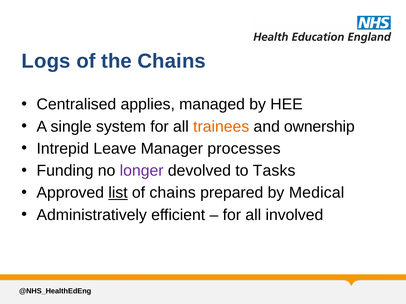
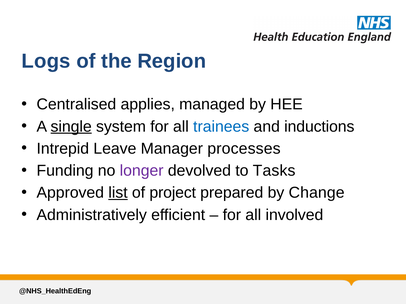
the Chains: Chains -> Region
single underline: none -> present
trainees colour: orange -> blue
ownership: ownership -> inductions
of chains: chains -> project
Medical: Medical -> Change
